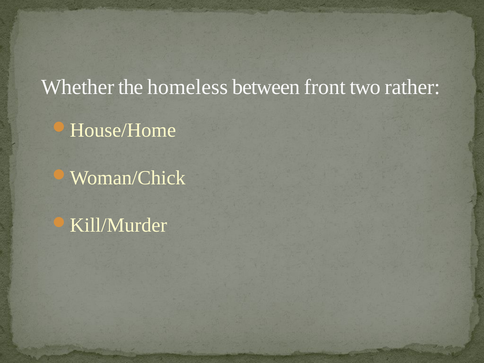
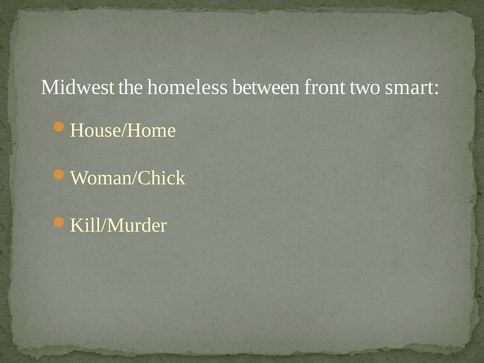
Whether: Whether -> Midwest
rather: rather -> smart
